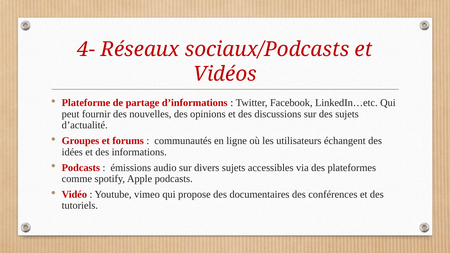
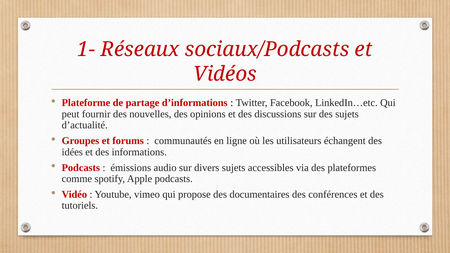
4-: 4- -> 1-
